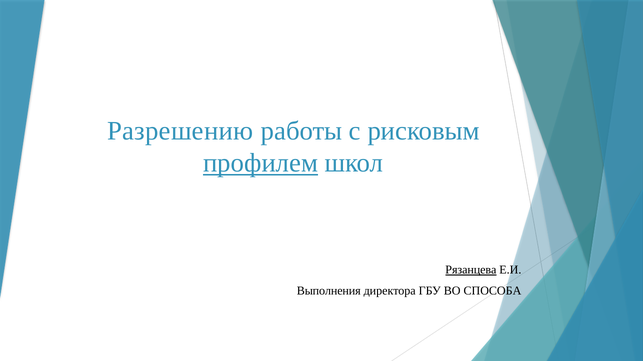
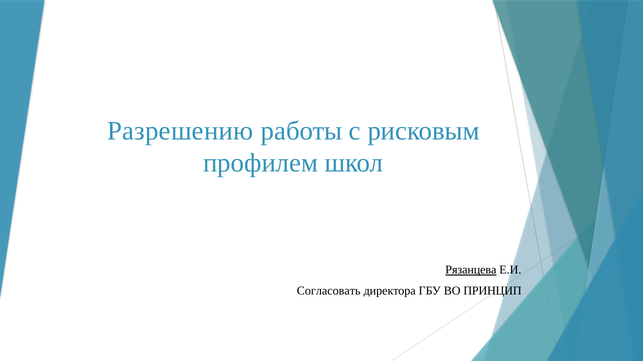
профилем underline: present -> none
Выполнения: Выполнения -> Согласовать
СПОСОБА: СПОСОБА -> ПРИНЦИП
